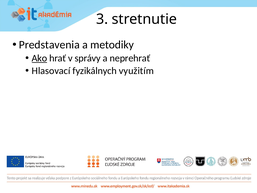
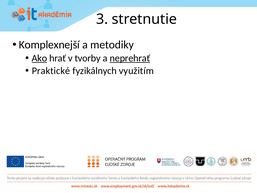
Predstavenia: Predstavenia -> Komplexnejší
správy: správy -> tvorby
neprehrať underline: none -> present
Hlasovací: Hlasovací -> Praktické
